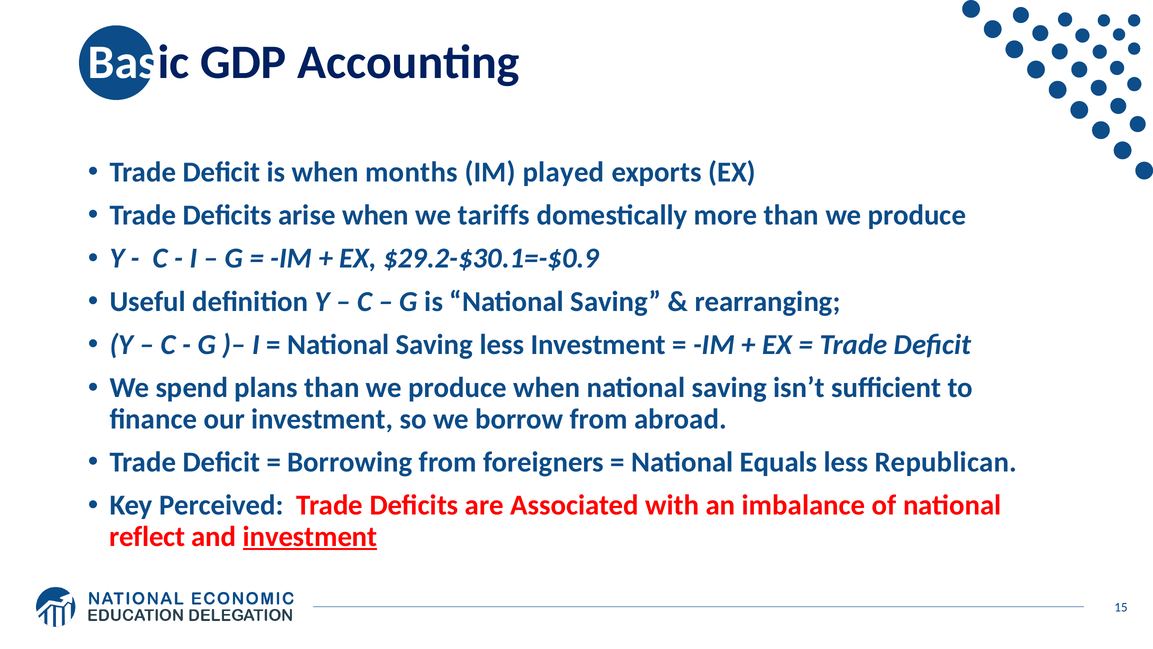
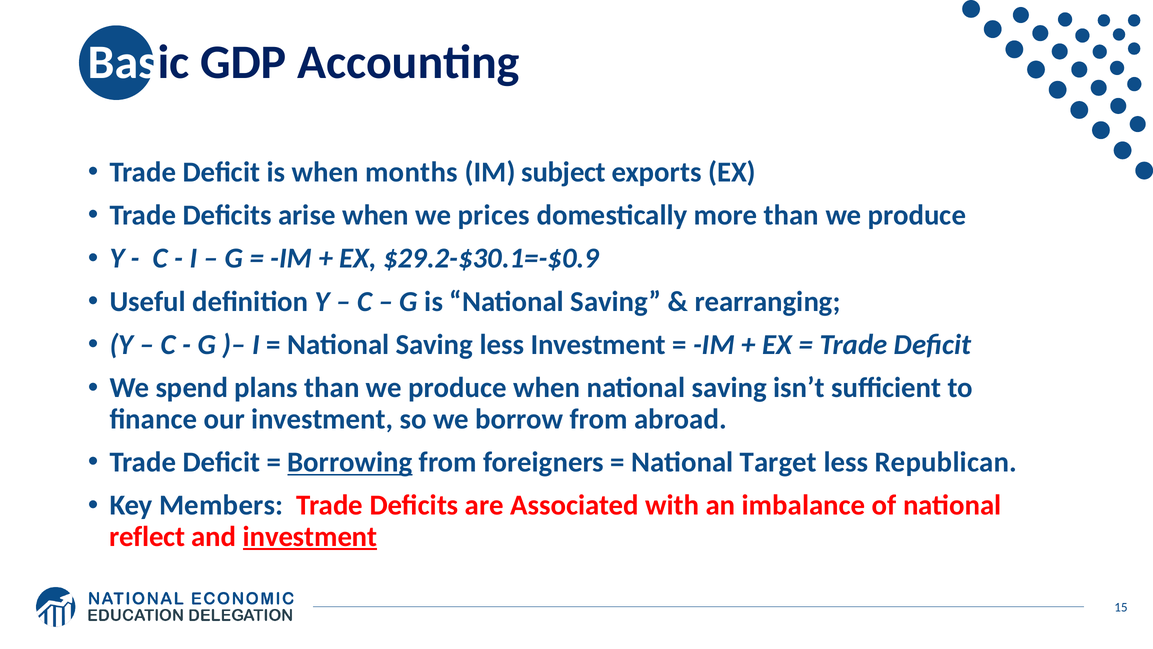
played: played -> subject
tariffs: tariffs -> prices
Borrowing underline: none -> present
Equals: Equals -> Target
Perceived: Perceived -> Members
